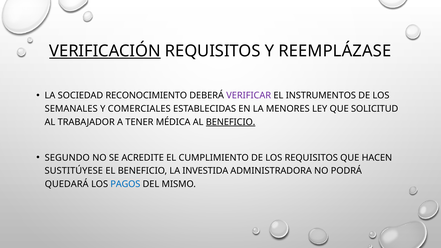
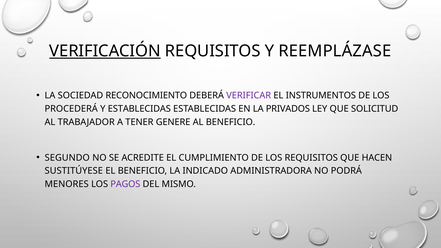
SEMANALES: SEMANALES -> PROCEDERÁ
Y COMERCIALES: COMERCIALES -> ESTABLECIDAS
MENORES: MENORES -> PRIVADOS
MÉDICA: MÉDICA -> GENERE
BENEFICIO at (231, 122) underline: present -> none
INVESTIDA: INVESTIDA -> INDICADO
QUEDARÁ: QUEDARÁ -> MENORES
PAGOS colour: blue -> purple
